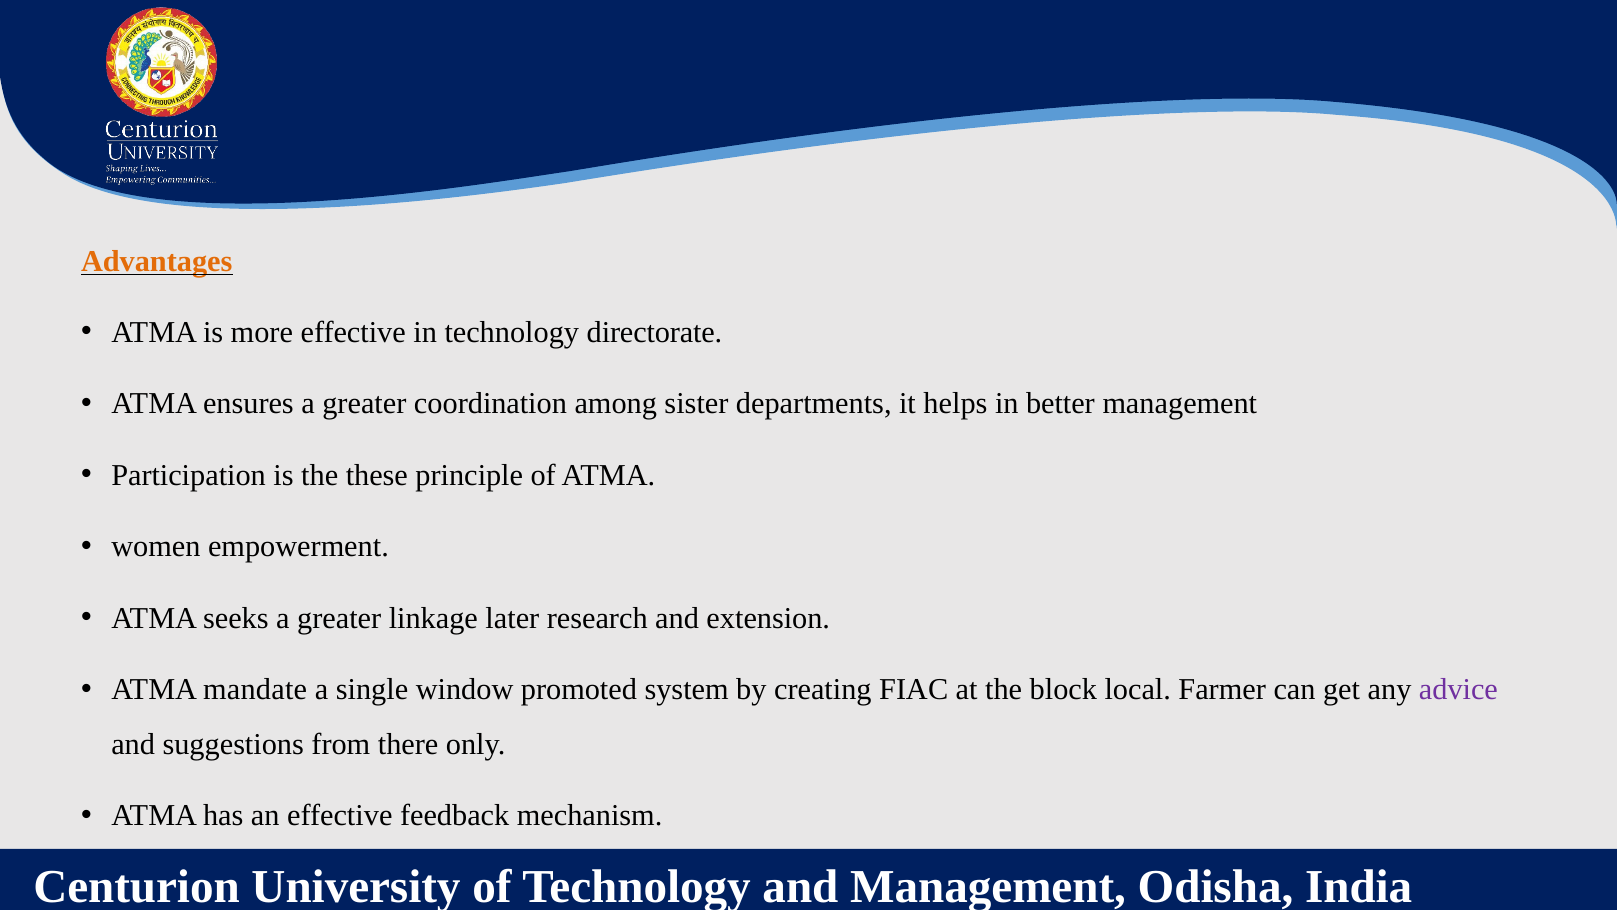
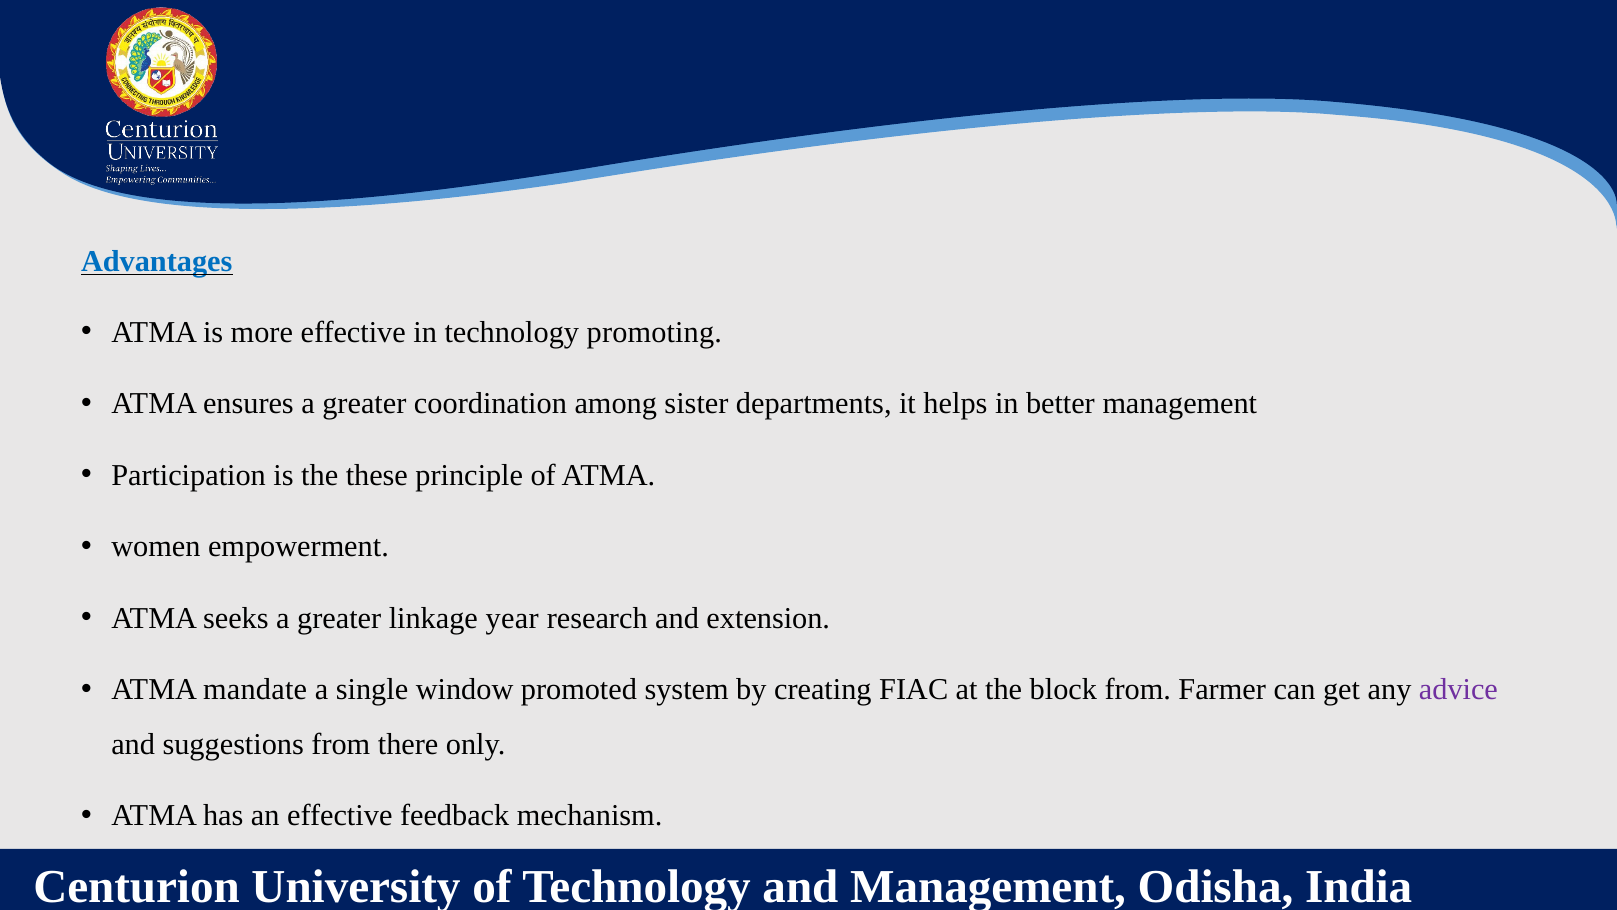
Advantages colour: orange -> blue
directorate: directorate -> promoting
later: later -> year
block local: local -> from
